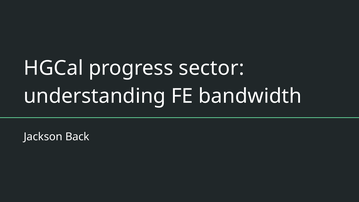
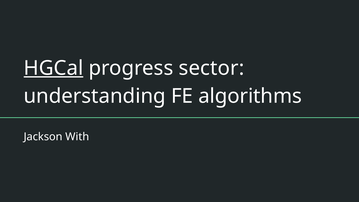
HGCal underline: none -> present
bandwidth: bandwidth -> algorithms
Back: Back -> With
